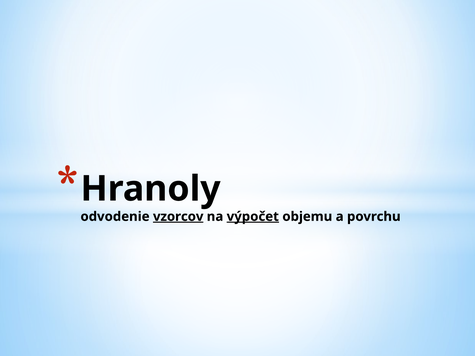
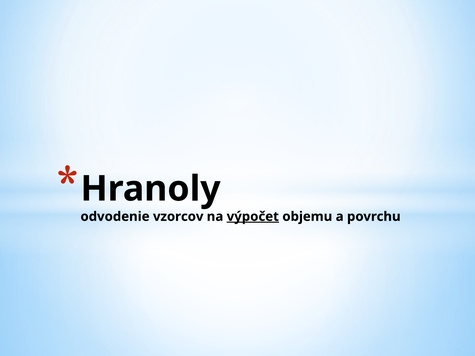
vzorcov underline: present -> none
